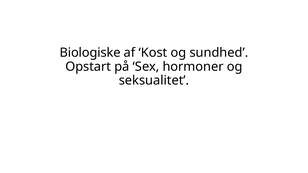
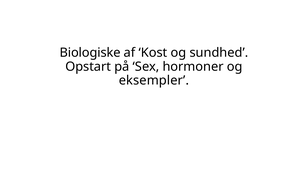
seksualitet: seksualitet -> eksempler
